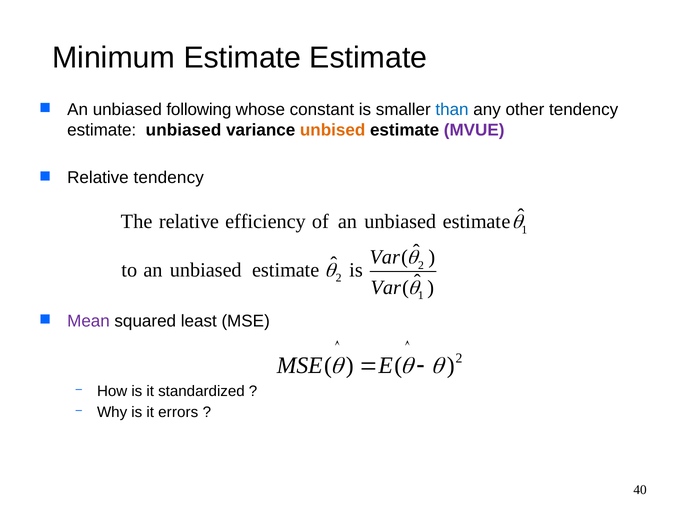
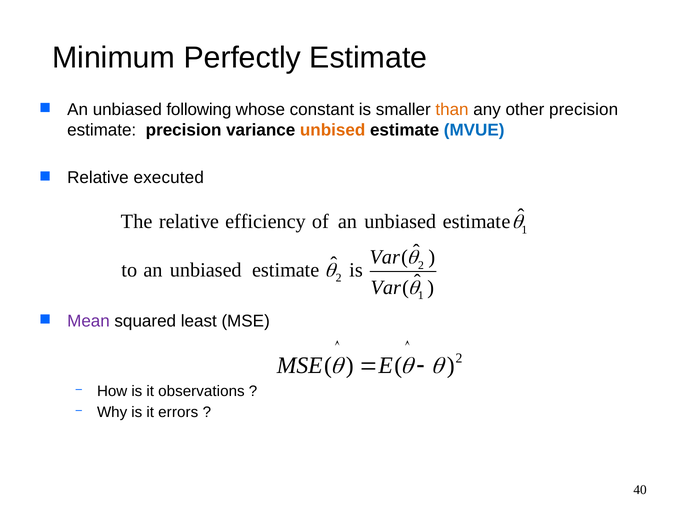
Minimum Estimate: Estimate -> Perfectly
than colour: blue -> orange
other tendency: tendency -> precision
estimate unbiased: unbiased -> precision
MVUE colour: purple -> blue
Relative tendency: tendency -> executed
standardized: standardized -> observations
